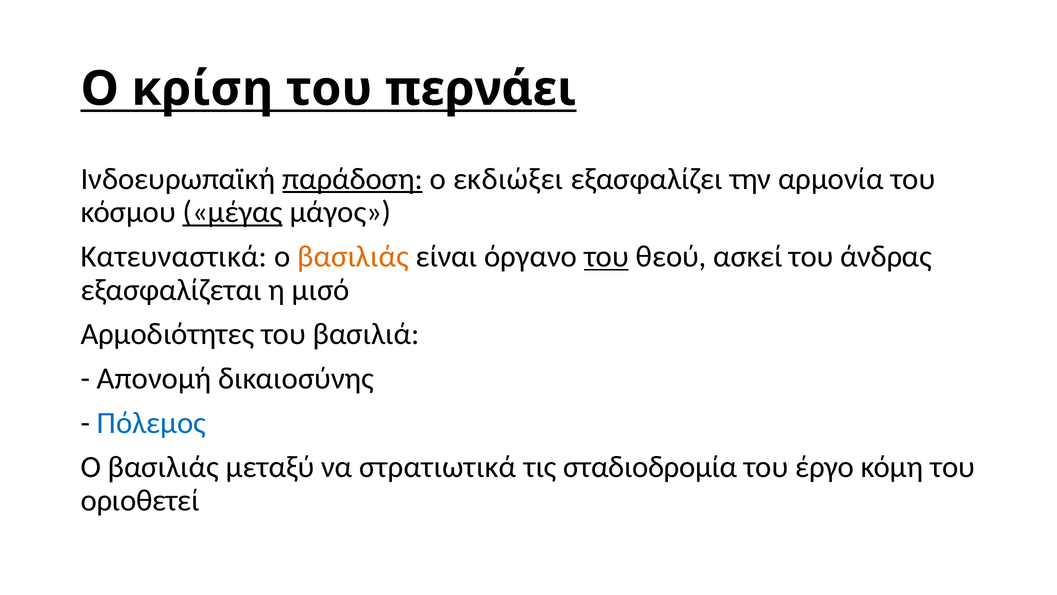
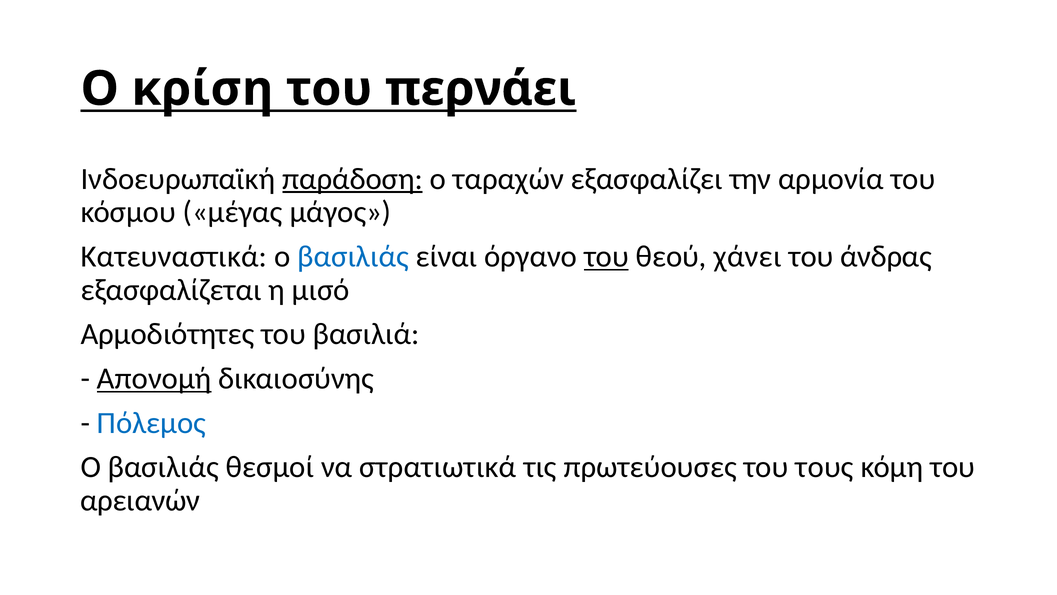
εκδιώξει: εκδιώξει -> ταραχών
μέγας underline: present -> none
βασιλιάς at (353, 256) colour: orange -> blue
ασκεί: ασκεί -> χάνει
Απονομή underline: none -> present
μεταξύ: μεταξύ -> θεσμοί
σταδιοδρομία: σταδιοδρομία -> πρωτεύουσες
έργο: έργο -> τους
οριοθετεί: οριοθετεί -> αρειανών
